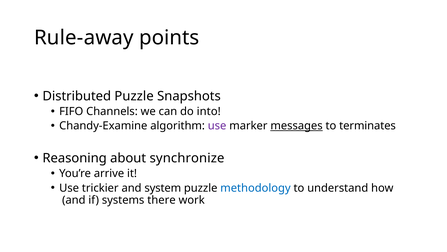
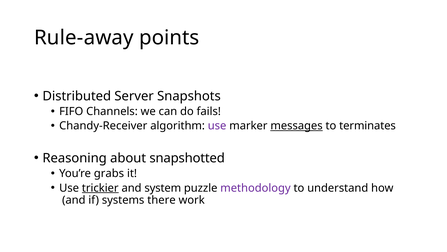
Distributed Puzzle: Puzzle -> Server
into: into -> fails
Chandy-Examine: Chandy-Examine -> Chandy-Receiver
synchronize: synchronize -> snapshotted
arrive: arrive -> grabs
trickier underline: none -> present
methodology colour: blue -> purple
